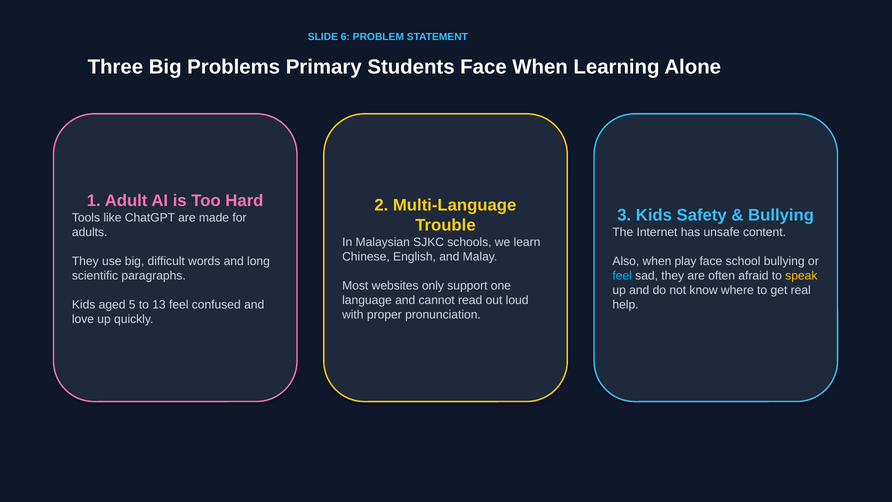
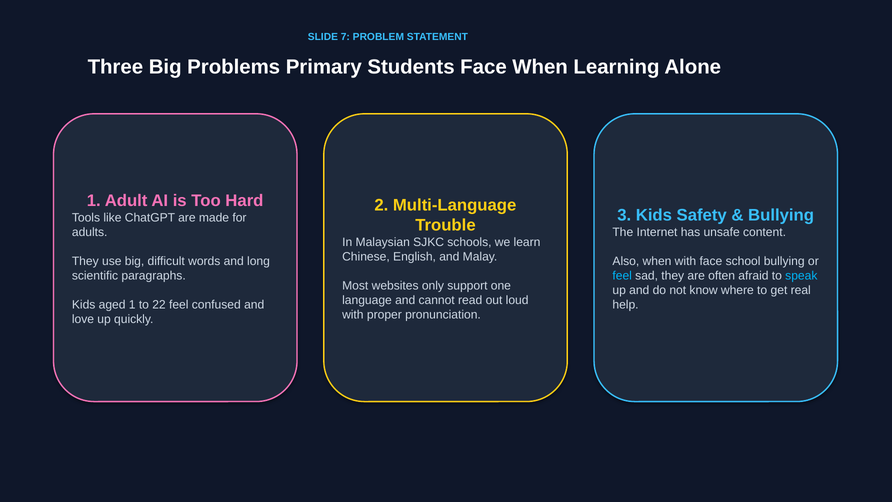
6: 6 -> 7
when play: play -> with
speak colour: yellow -> light blue
aged 5: 5 -> 1
13: 13 -> 22
